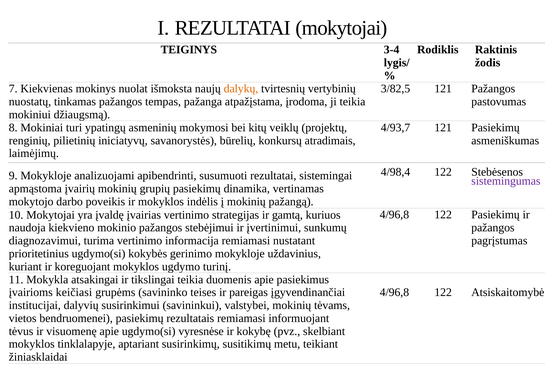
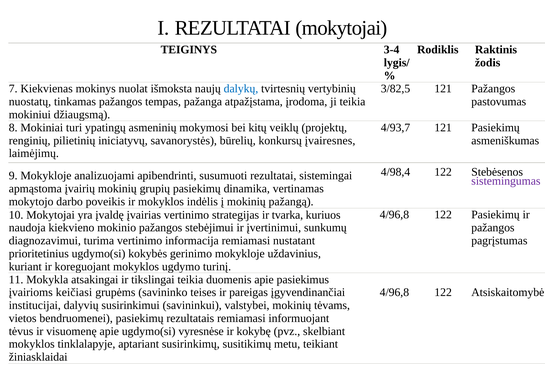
dalykų colour: orange -> blue
atradimais: atradimais -> įvairesnes
gamtą: gamtą -> tvarka
